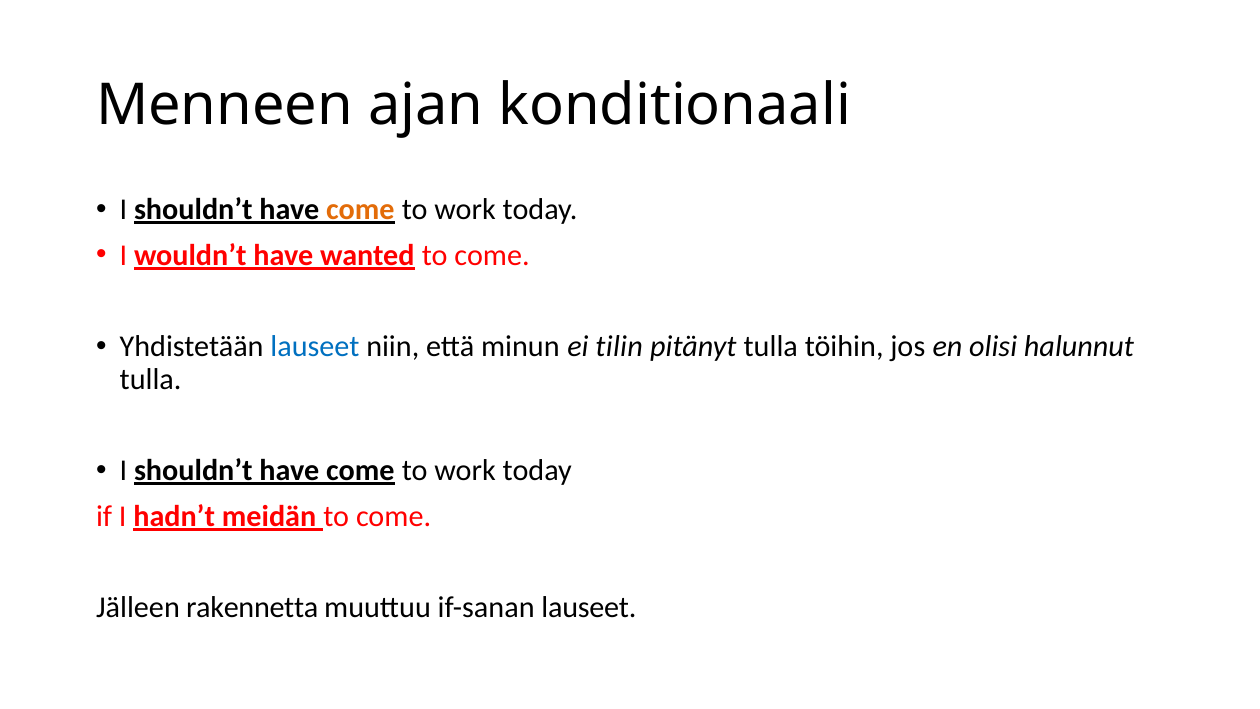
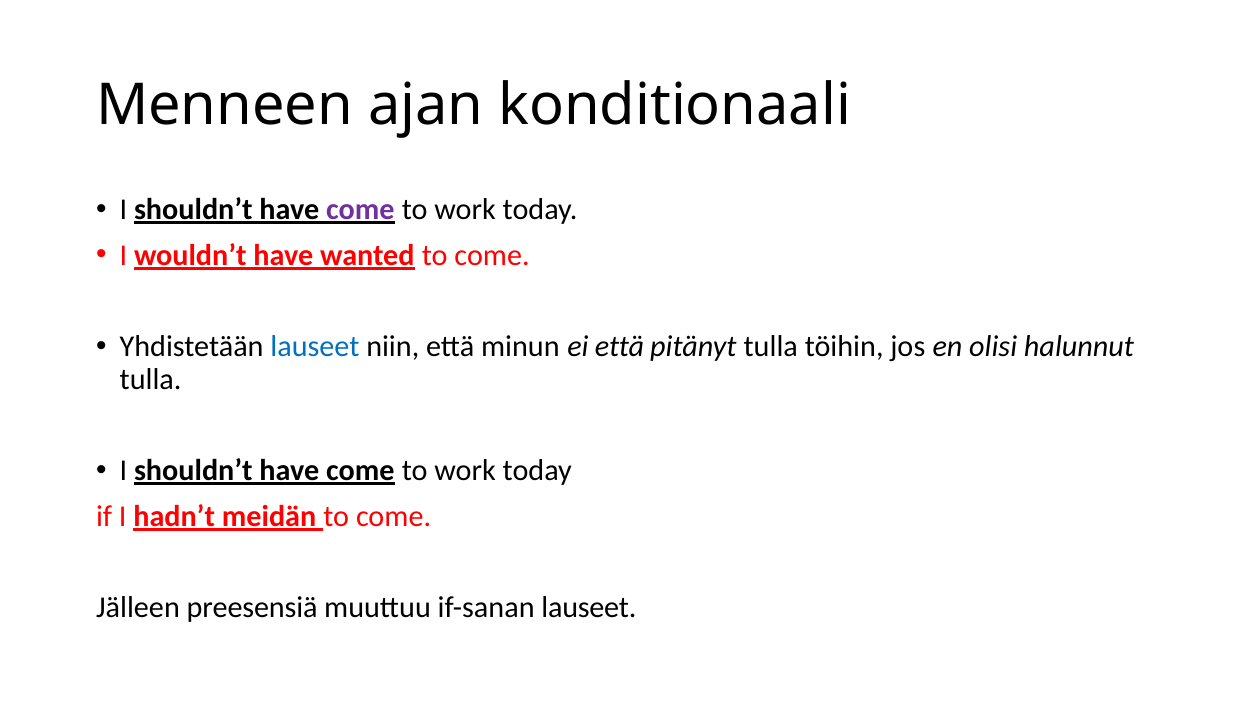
come at (360, 210) colour: orange -> purple
ei tilin: tilin -> että
rakennetta: rakennetta -> preesensiä
